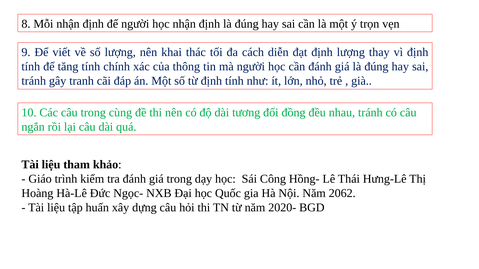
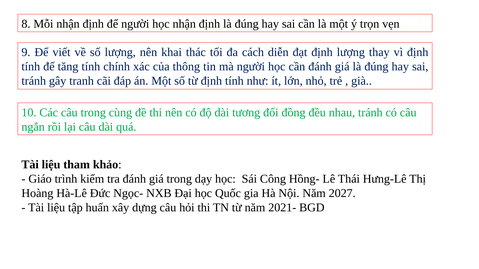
2062: 2062 -> 2027
2020-: 2020- -> 2021-
